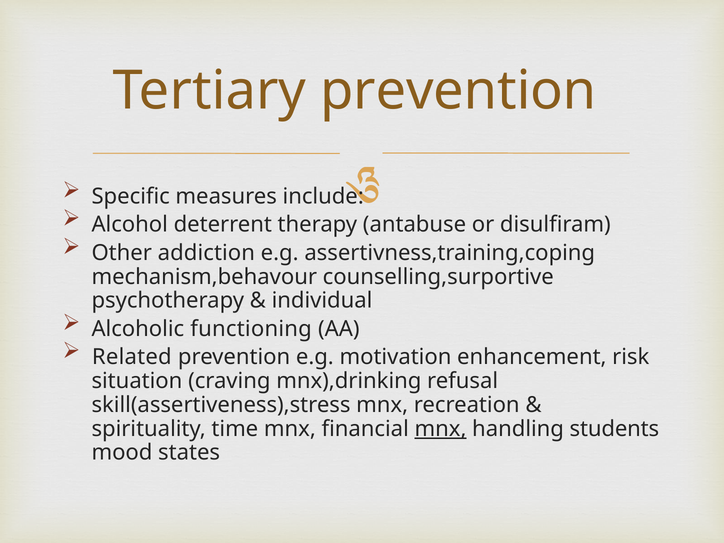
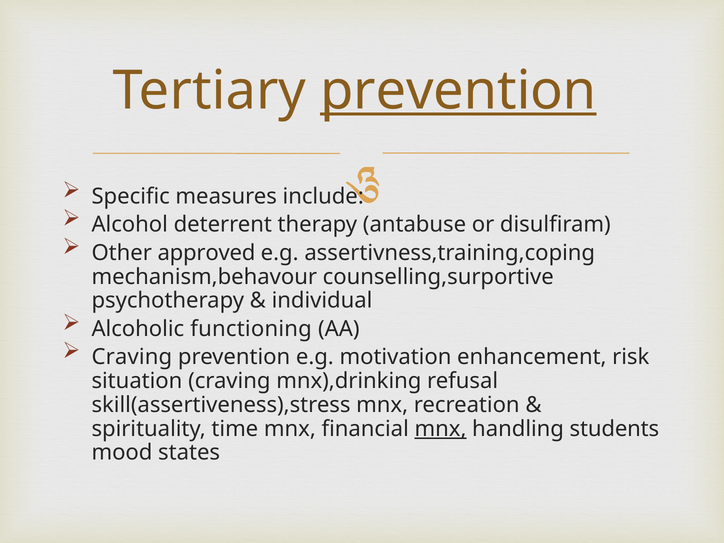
prevention at (458, 91) underline: none -> present
addiction: addiction -> approved
Related at (132, 357): Related -> Craving
